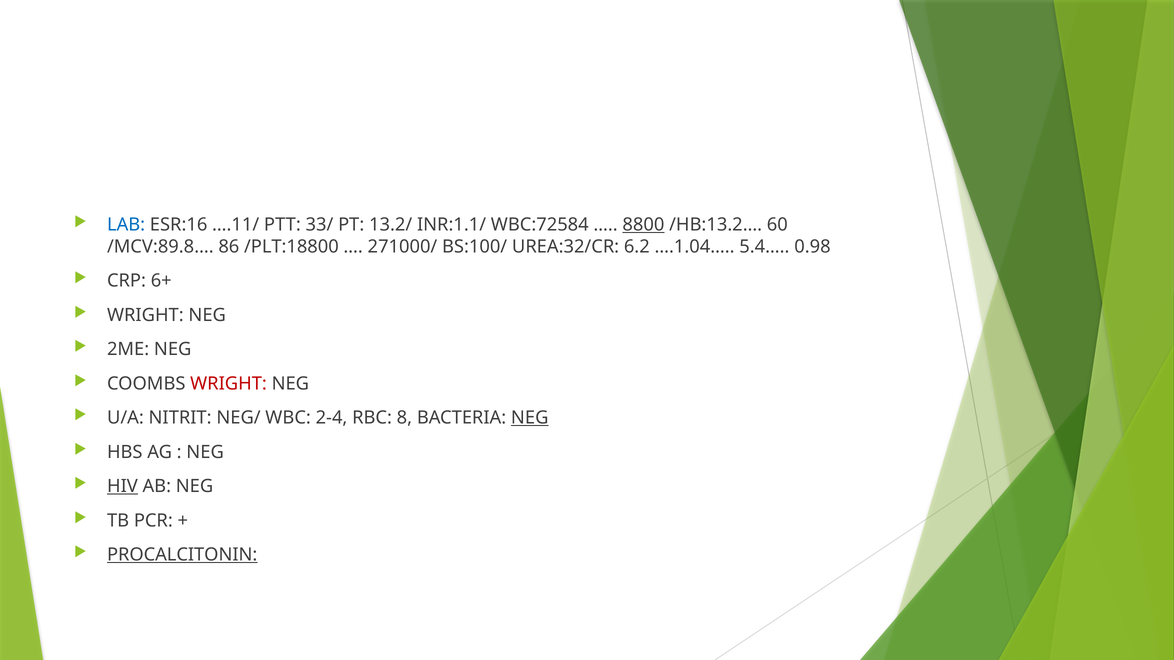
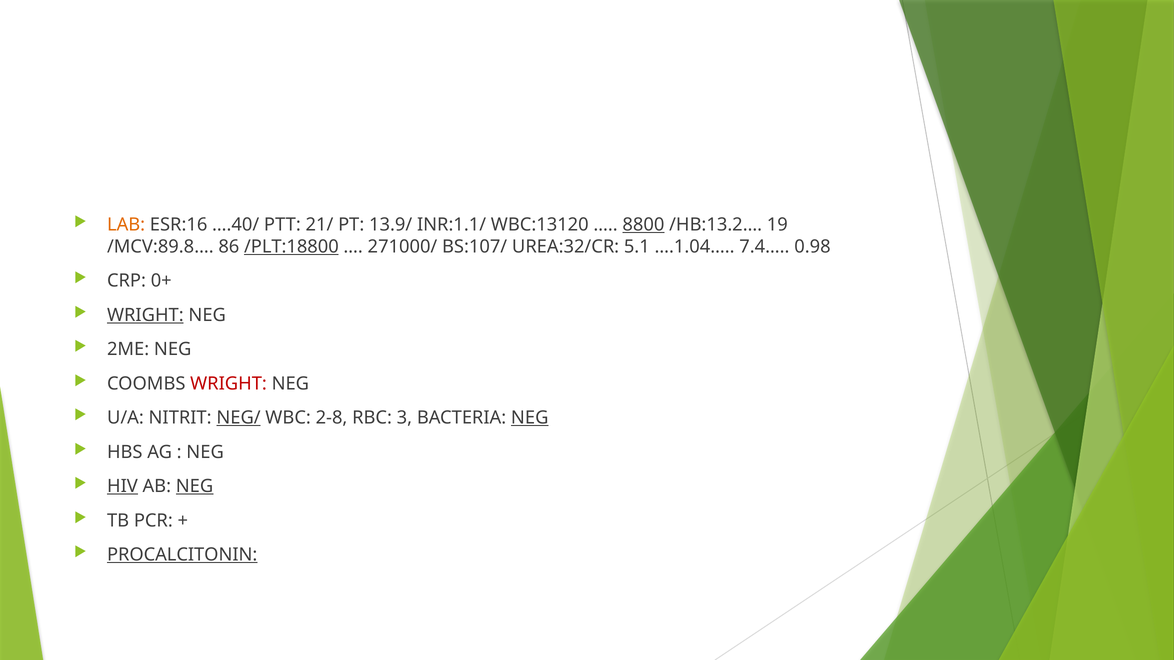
LAB colour: blue -> orange
….11/: ….11/ -> ….40/
33/: 33/ -> 21/
13.2/: 13.2/ -> 13.9/
WBC:72584: WBC:72584 -> WBC:13120
60: 60 -> 19
/PLT:18800 underline: none -> present
BS:100/: BS:100/ -> BS:107/
6.2: 6.2 -> 5.1
5.4…: 5.4… -> 7.4…
6+: 6+ -> 0+
WRIGHT at (145, 315) underline: none -> present
NEG/ underline: none -> present
2-4: 2-4 -> 2-8
8: 8 -> 3
NEG at (195, 487) underline: none -> present
